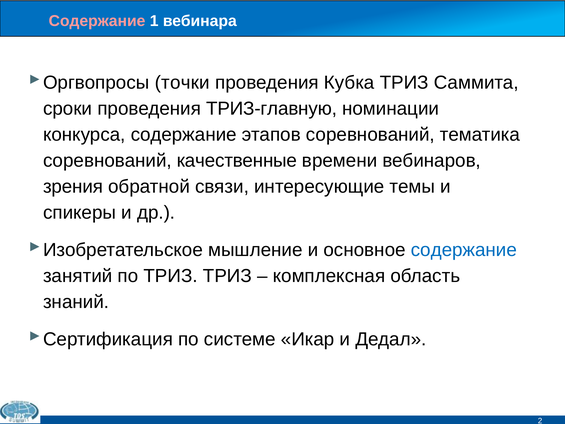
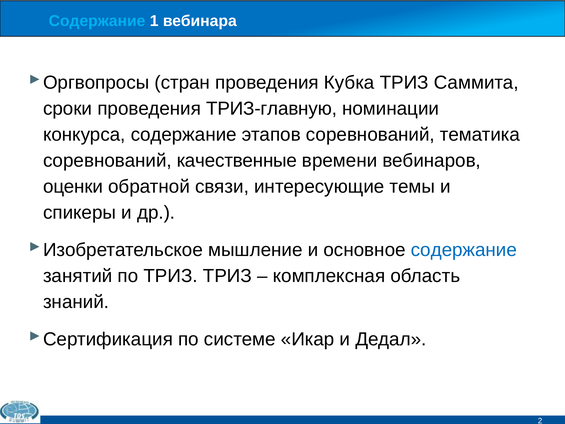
Содержание at (97, 21) colour: pink -> light blue
точки: точки -> стран
зрения: зрения -> оценки
